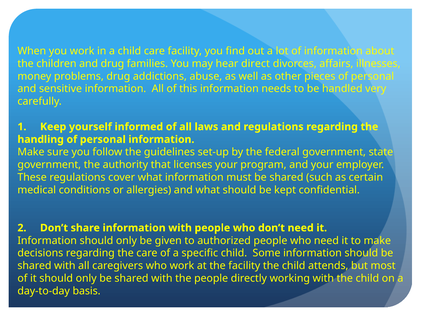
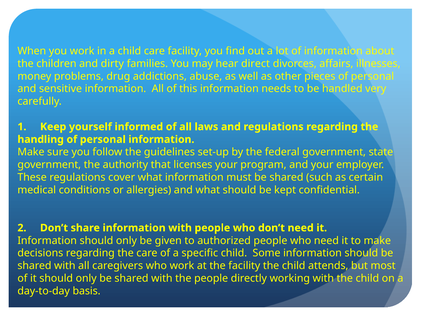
and drug: drug -> dirty
